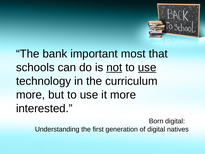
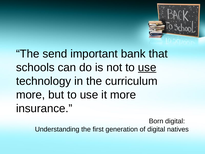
bank: bank -> send
most: most -> bank
not underline: present -> none
interested: interested -> insurance
